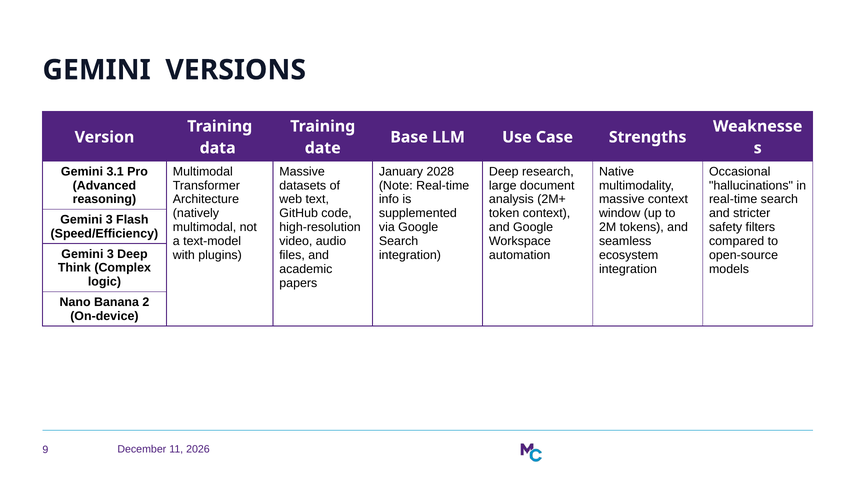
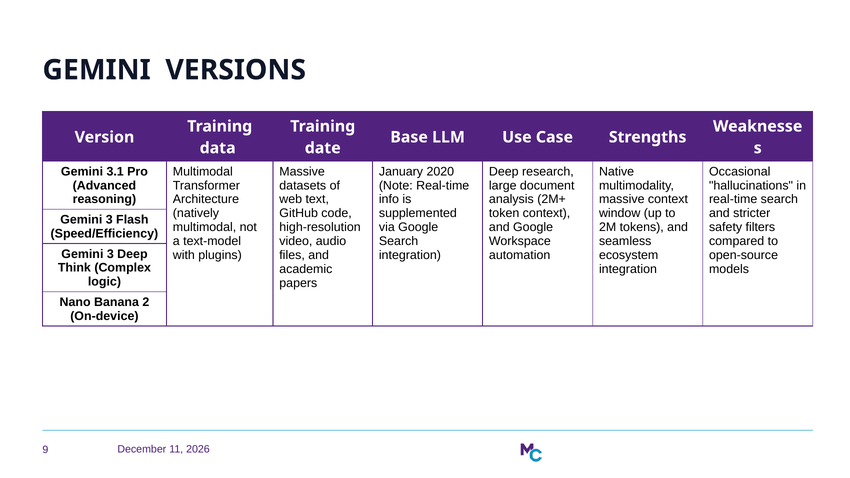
2028: 2028 -> 2020
